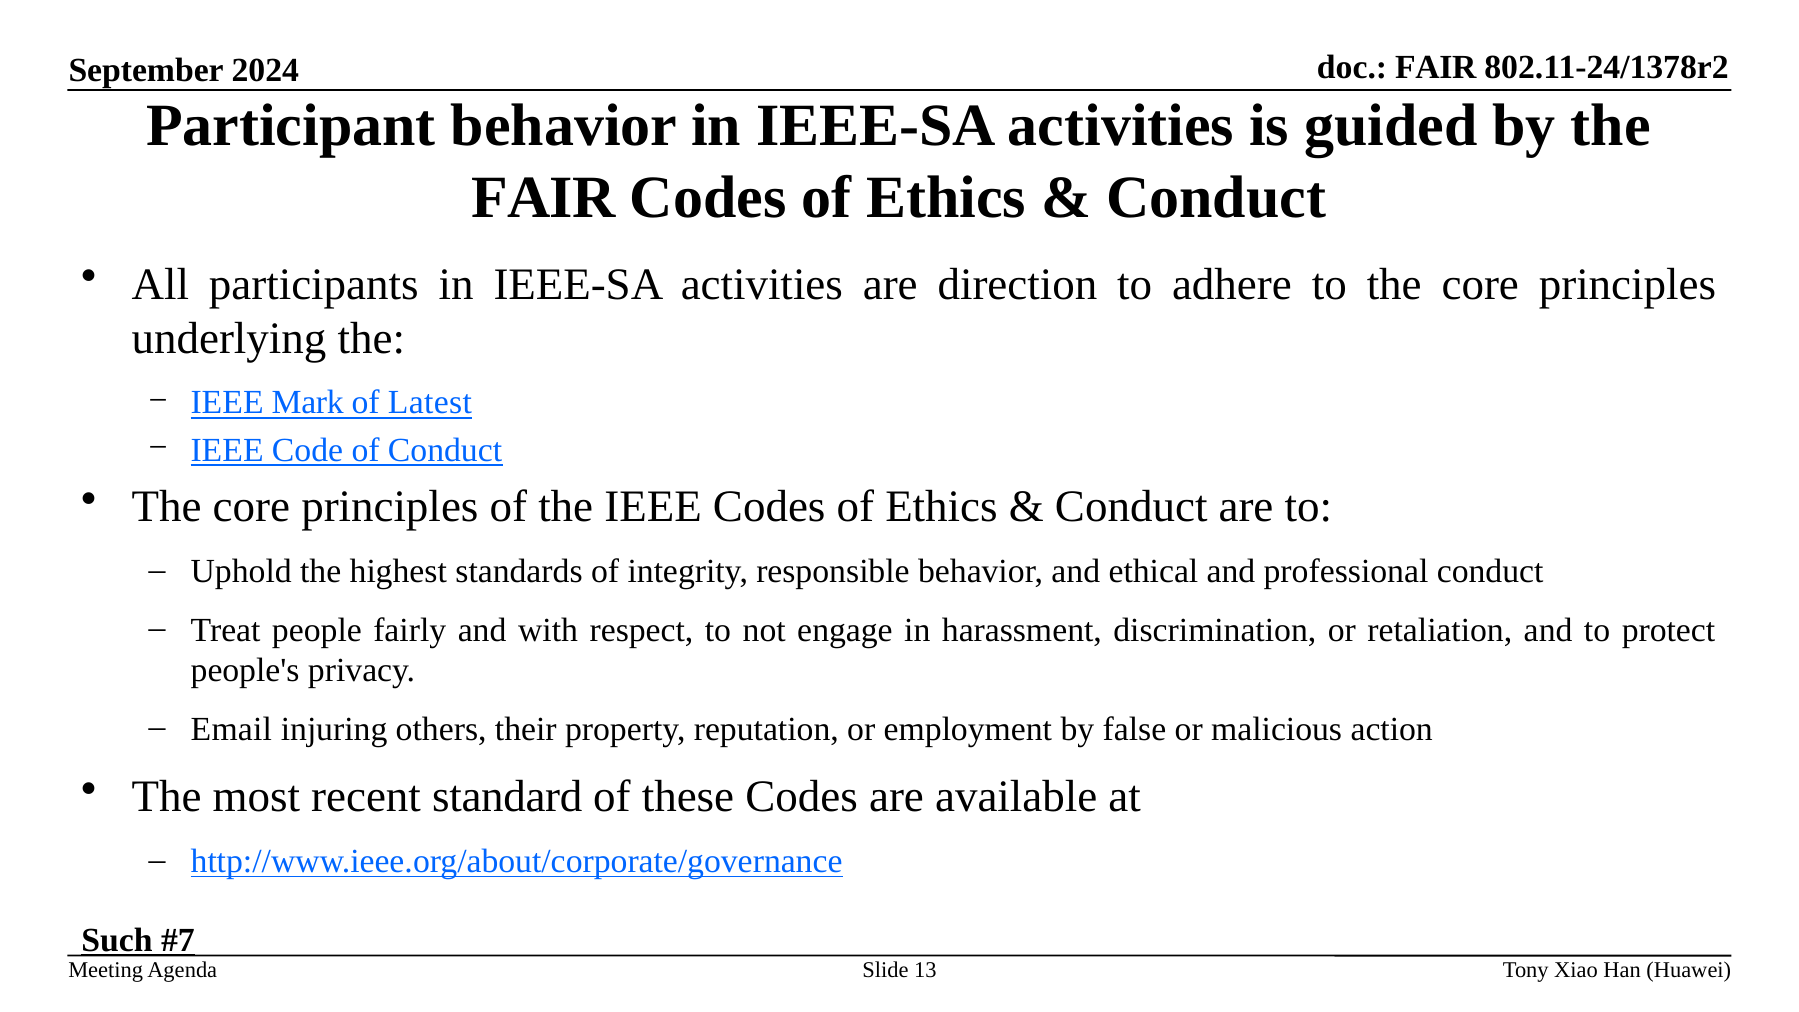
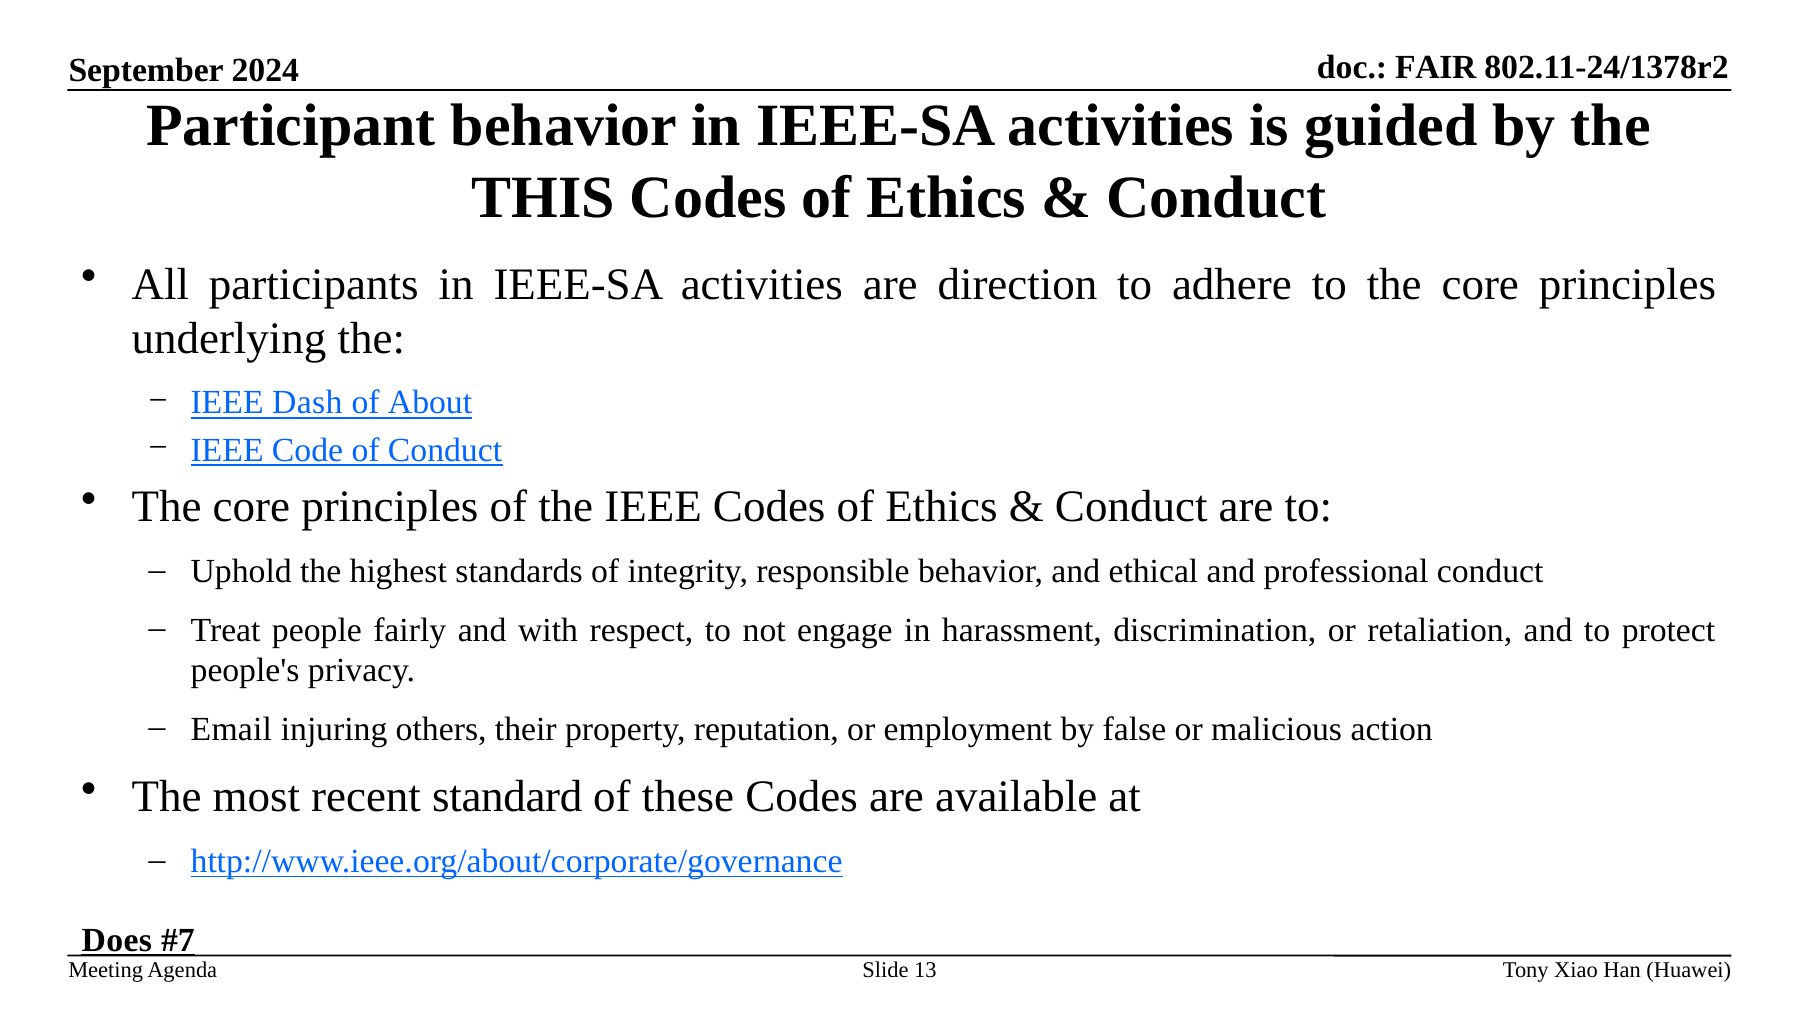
FAIR at (544, 198): FAIR -> THIS
Mark: Mark -> Dash
Latest: Latest -> About
Such: Such -> Does
